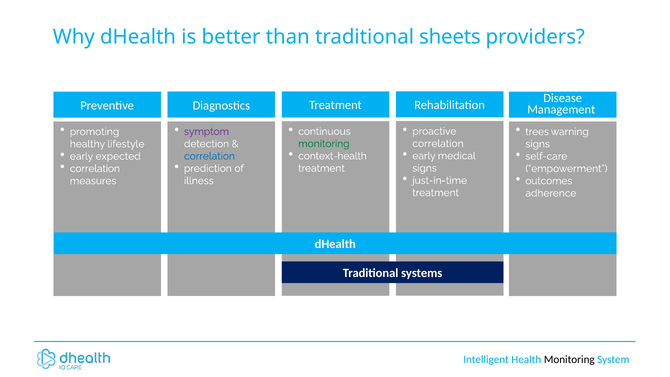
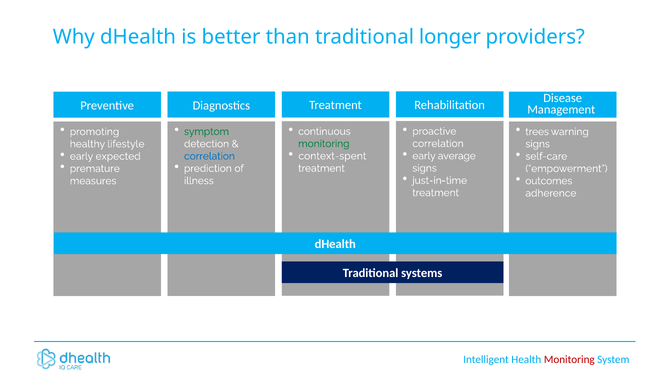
sheets: sheets -> longer
symptom colour: purple -> green
medical: medical -> average
context-health: context-health -> context-spent
correlation at (95, 169): correlation -> premature
Monitoring at (569, 360) colour: black -> red
